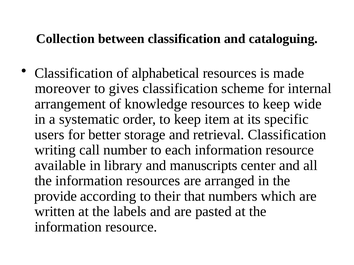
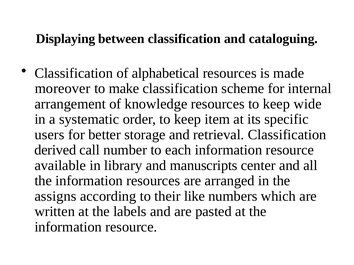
Collection: Collection -> Displaying
gives: gives -> make
writing: writing -> derived
provide: provide -> assigns
that: that -> like
